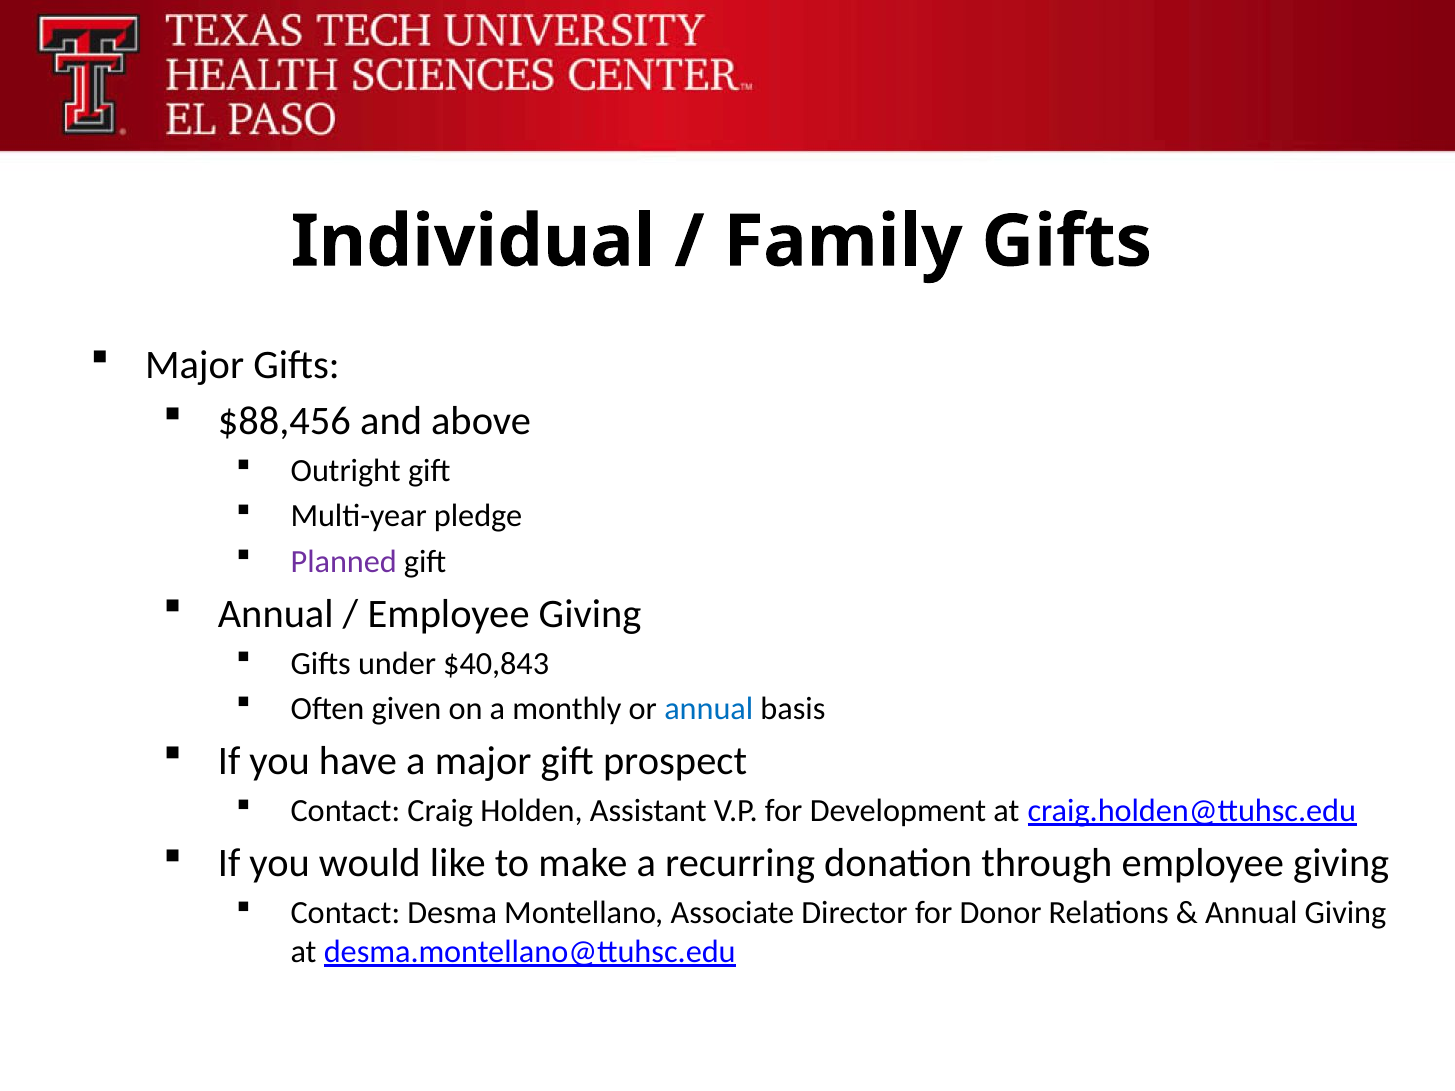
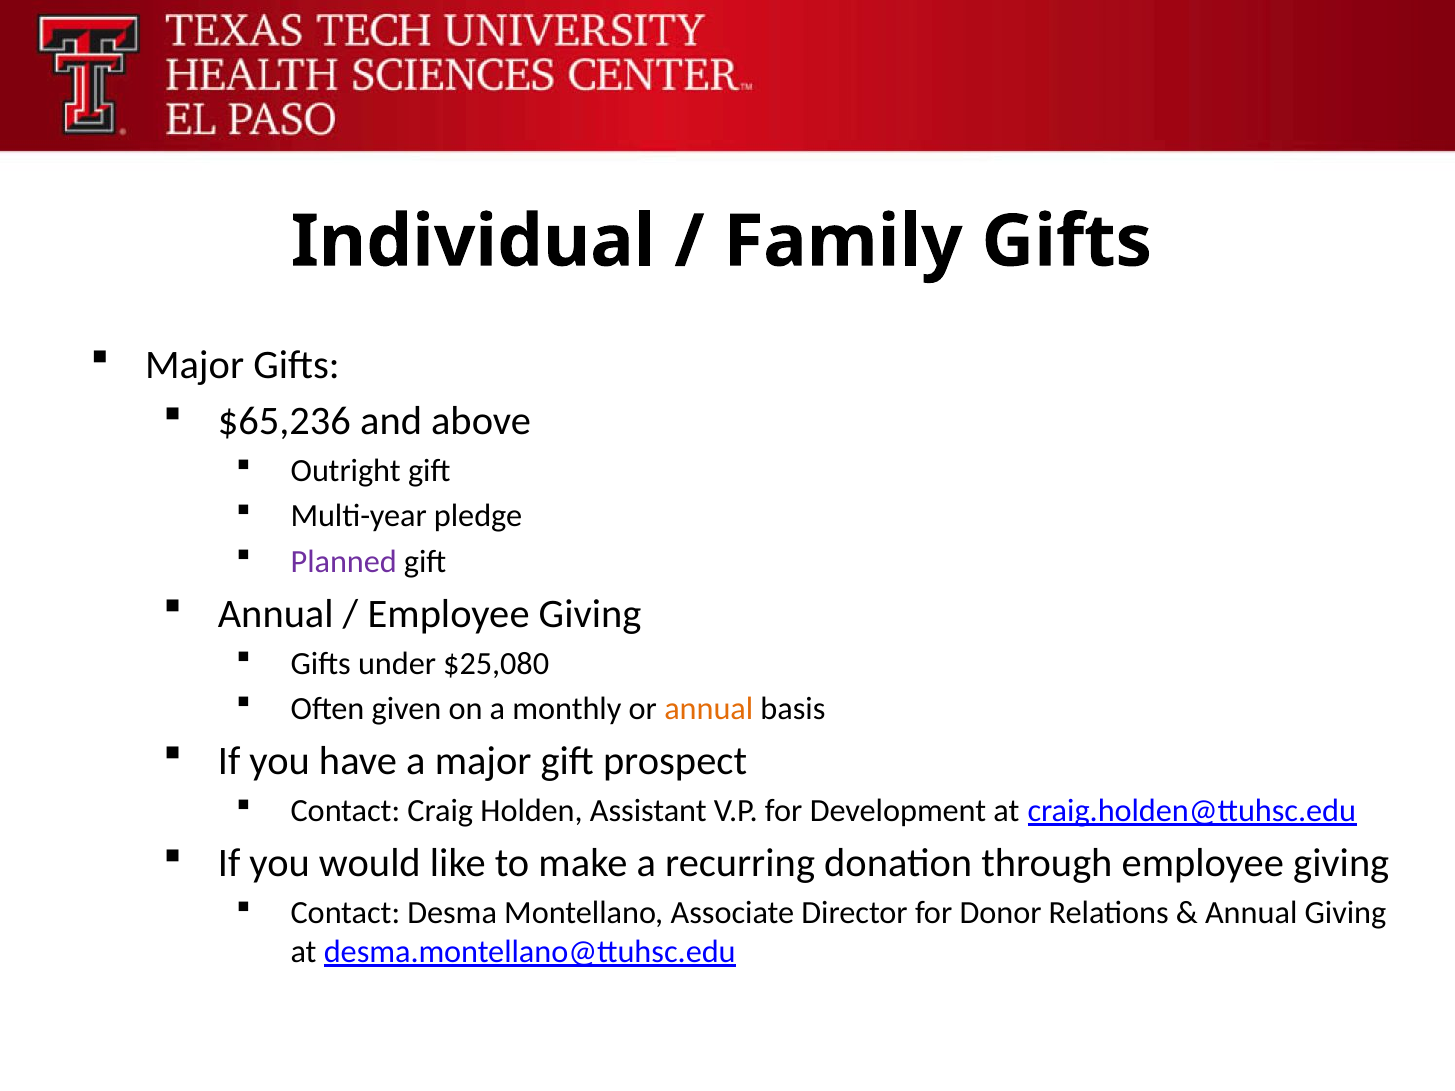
$88,456: $88,456 -> $65,236
$40,843: $40,843 -> $25,080
annual at (709, 709) colour: blue -> orange
